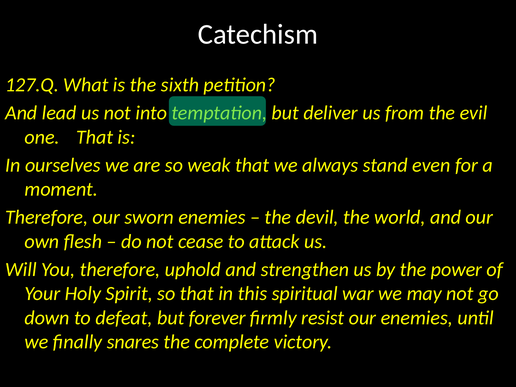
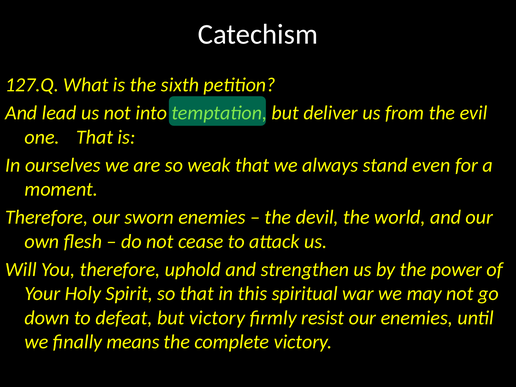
but forever: forever -> victory
snares: snares -> means
